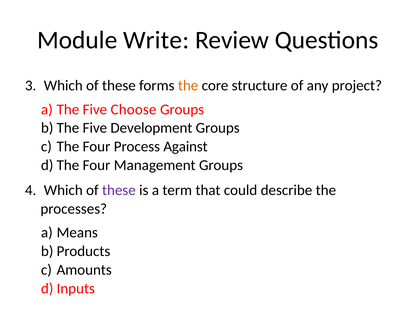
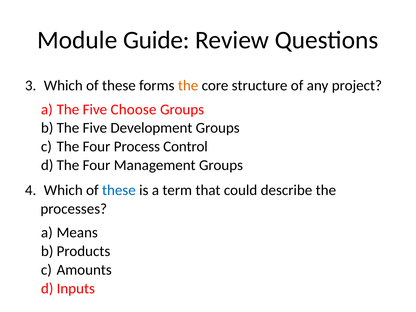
Write: Write -> Guide
Against: Against -> Control
these at (119, 190) colour: purple -> blue
